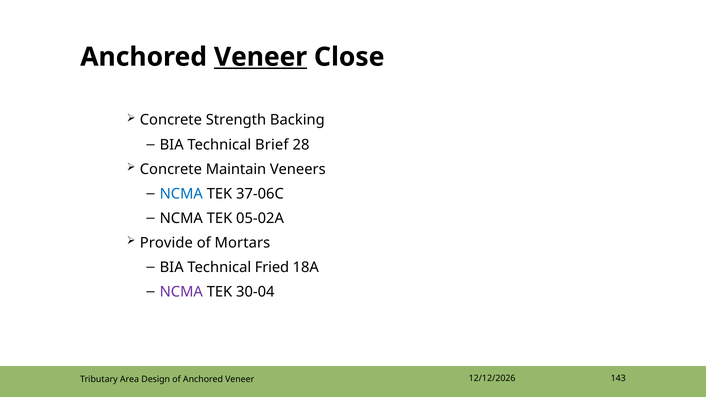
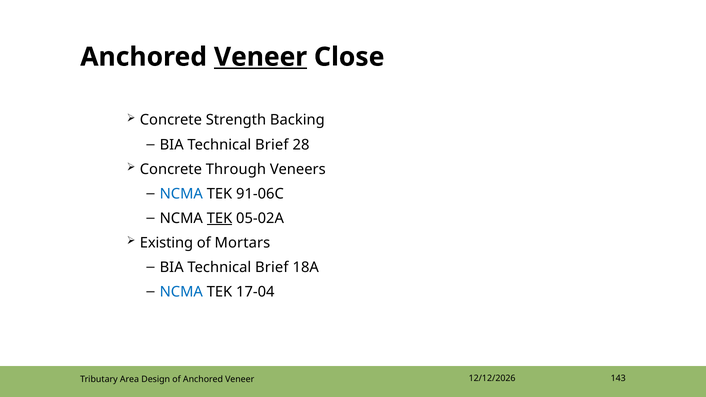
Maintain: Maintain -> Through
37-06C: 37-06C -> 91-06C
TEK at (220, 218) underline: none -> present
Provide: Provide -> Existing
Fried at (272, 268): Fried -> Brief
NCMA at (181, 292) colour: purple -> blue
30-04: 30-04 -> 17-04
